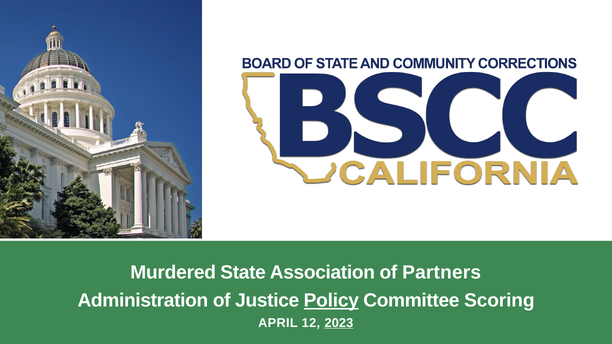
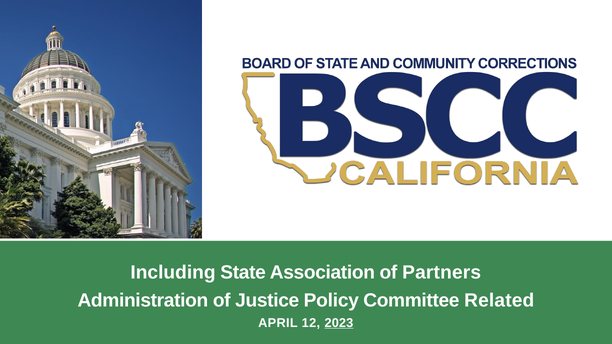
Murdered: Murdered -> Including
Policy underline: present -> none
Scoring: Scoring -> Related
